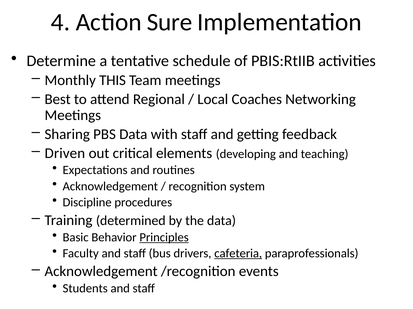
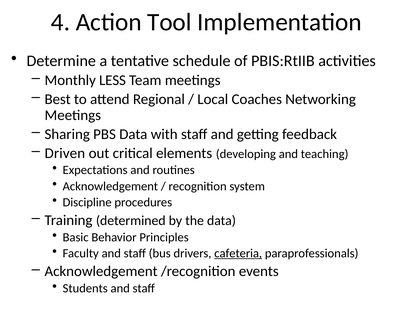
Sure: Sure -> Tool
THIS: THIS -> LESS
Principles underline: present -> none
